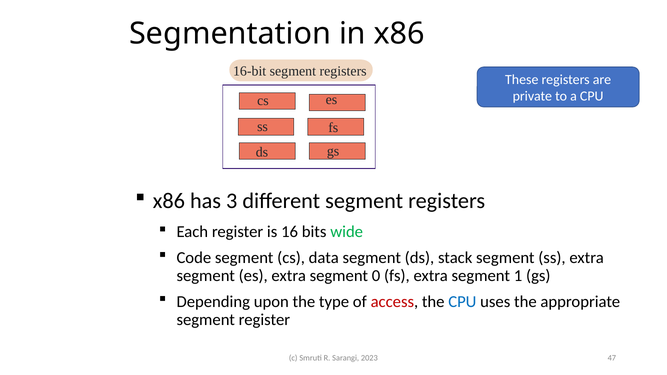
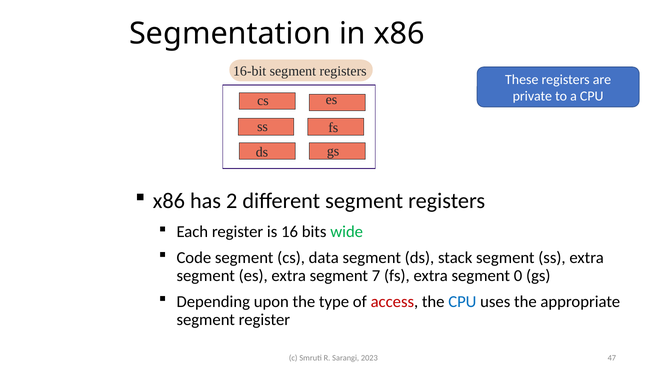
3: 3 -> 2
0: 0 -> 7
1: 1 -> 0
